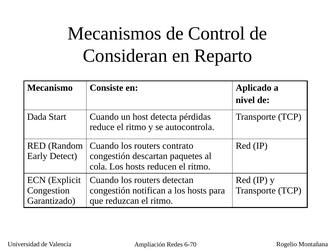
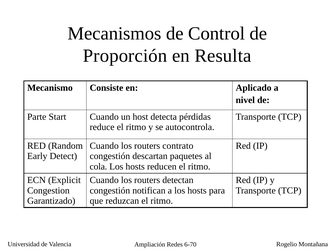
Consideran: Consideran -> Proporción
Reparto: Reparto -> Resulta
Dada: Dada -> Parte
